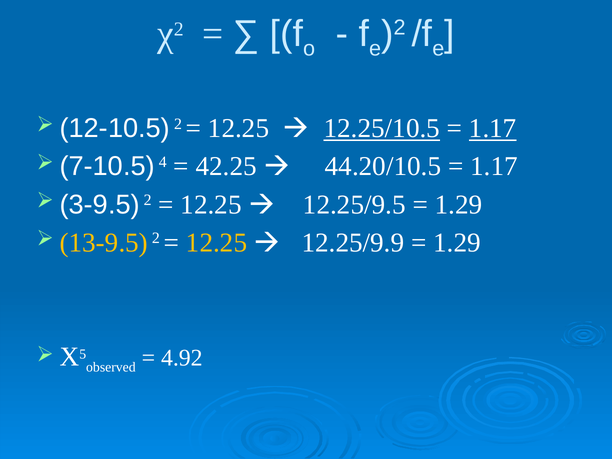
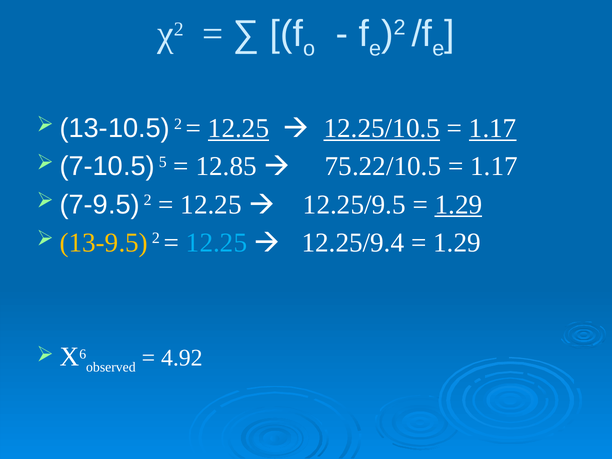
12-10.5: 12-10.5 -> 13-10.5
12.25 at (239, 128) underline: none -> present
4: 4 -> 5
42.25: 42.25 -> 12.85
44.20/10.5: 44.20/10.5 -> 75.22/10.5
3-9.5: 3-9.5 -> 7-9.5
1.29 at (458, 205) underline: none -> present
12.25 at (217, 243) colour: yellow -> light blue
12.25/9.9: 12.25/9.9 -> 12.25/9.4
5: 5 -> 6
